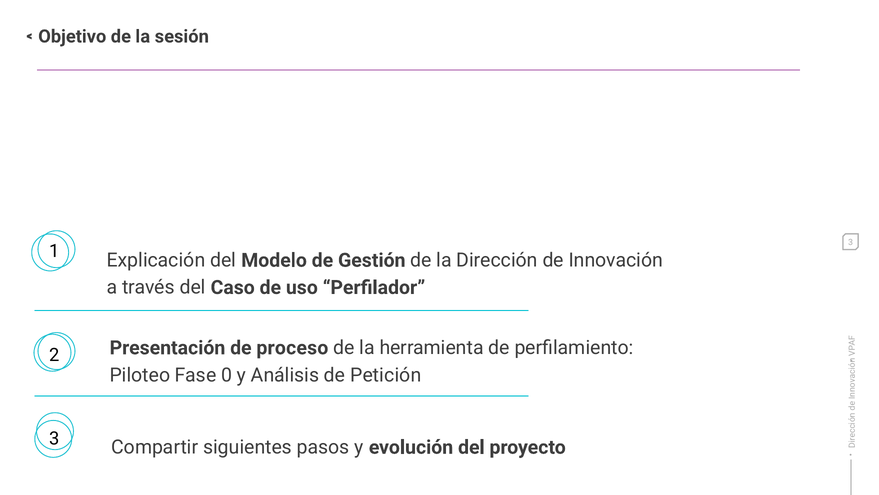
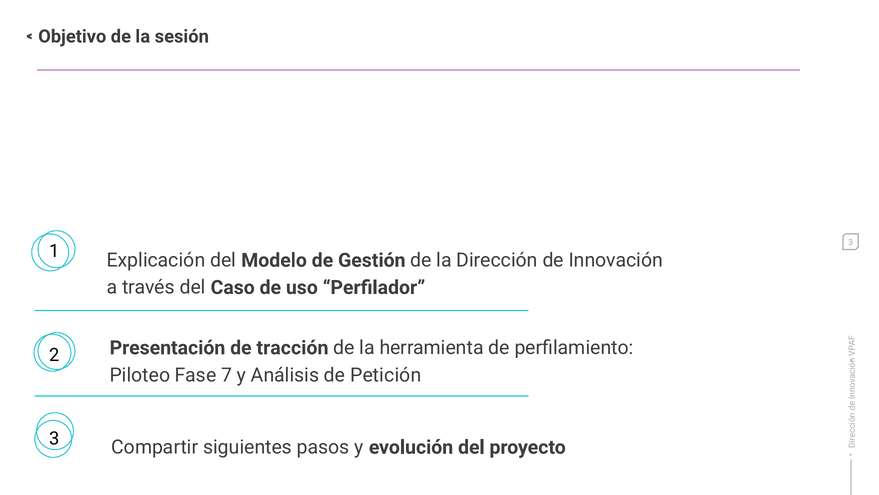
proceso: proceso -> tracción
0: 0 -> 7
